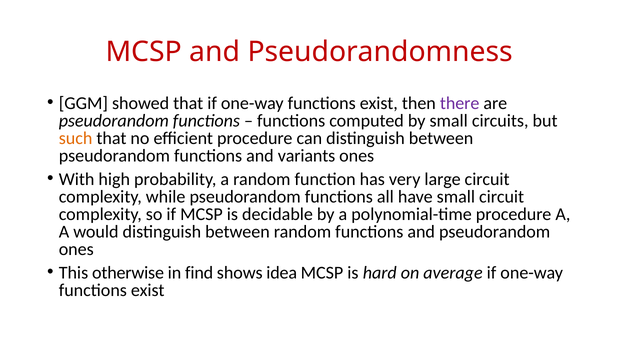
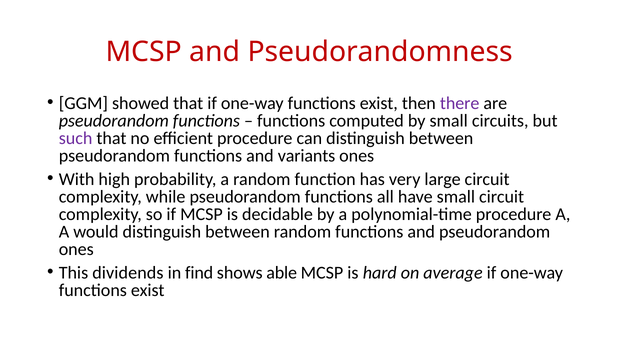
such colour: orange -> purple
otherwise: otherwise -> dividends
idea: idea -> able
